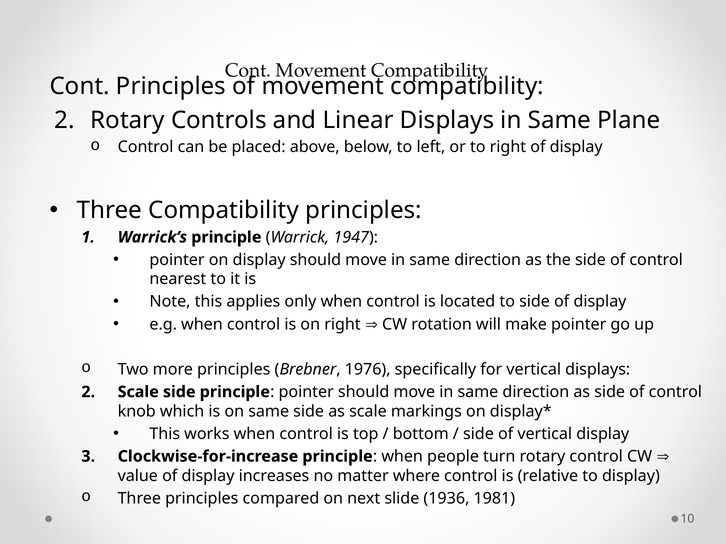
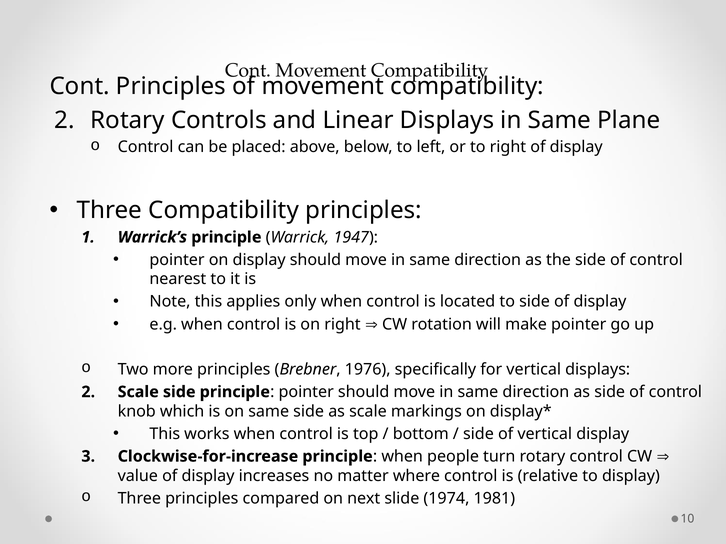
1936: 1936 -> 1974
